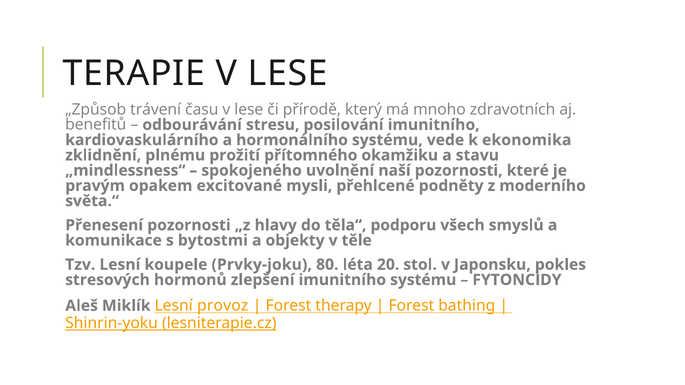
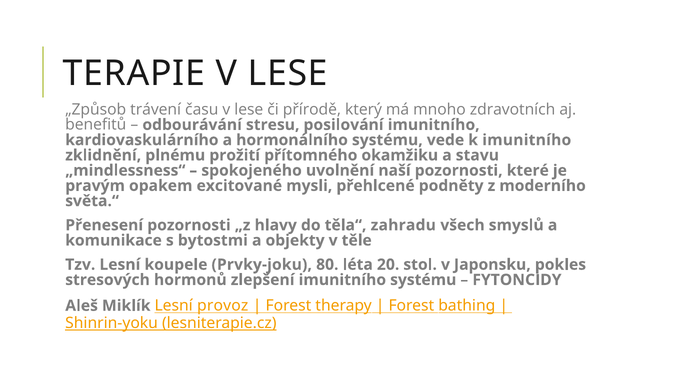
k ekonomika: ekonomika -> imunitního
podporu: podporu -> zahradu
